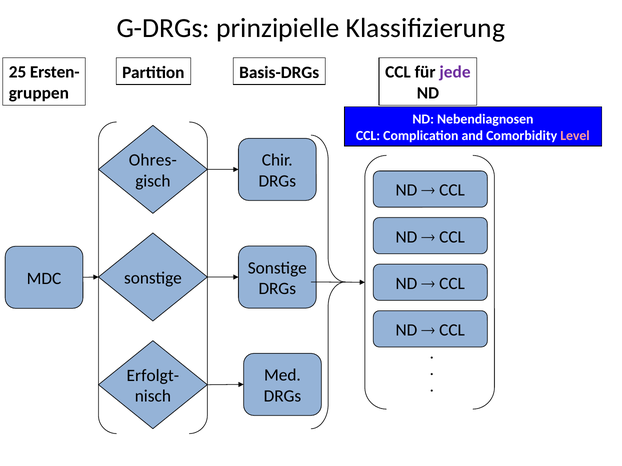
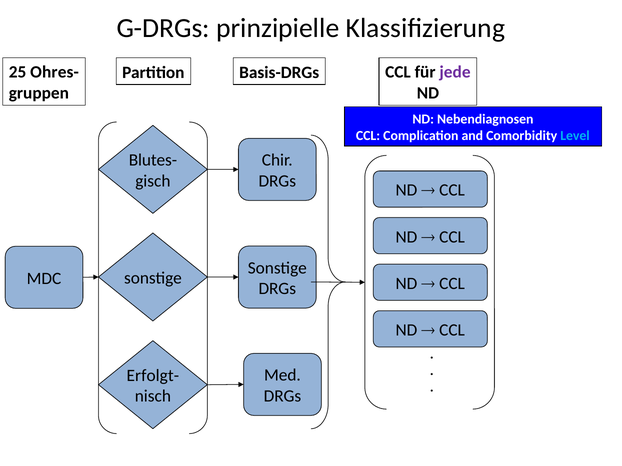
Ersten-: Ersten- -> Ohres-
Level colour: pink -> light blue
Ohres-: Ohres- -> Blutes-
